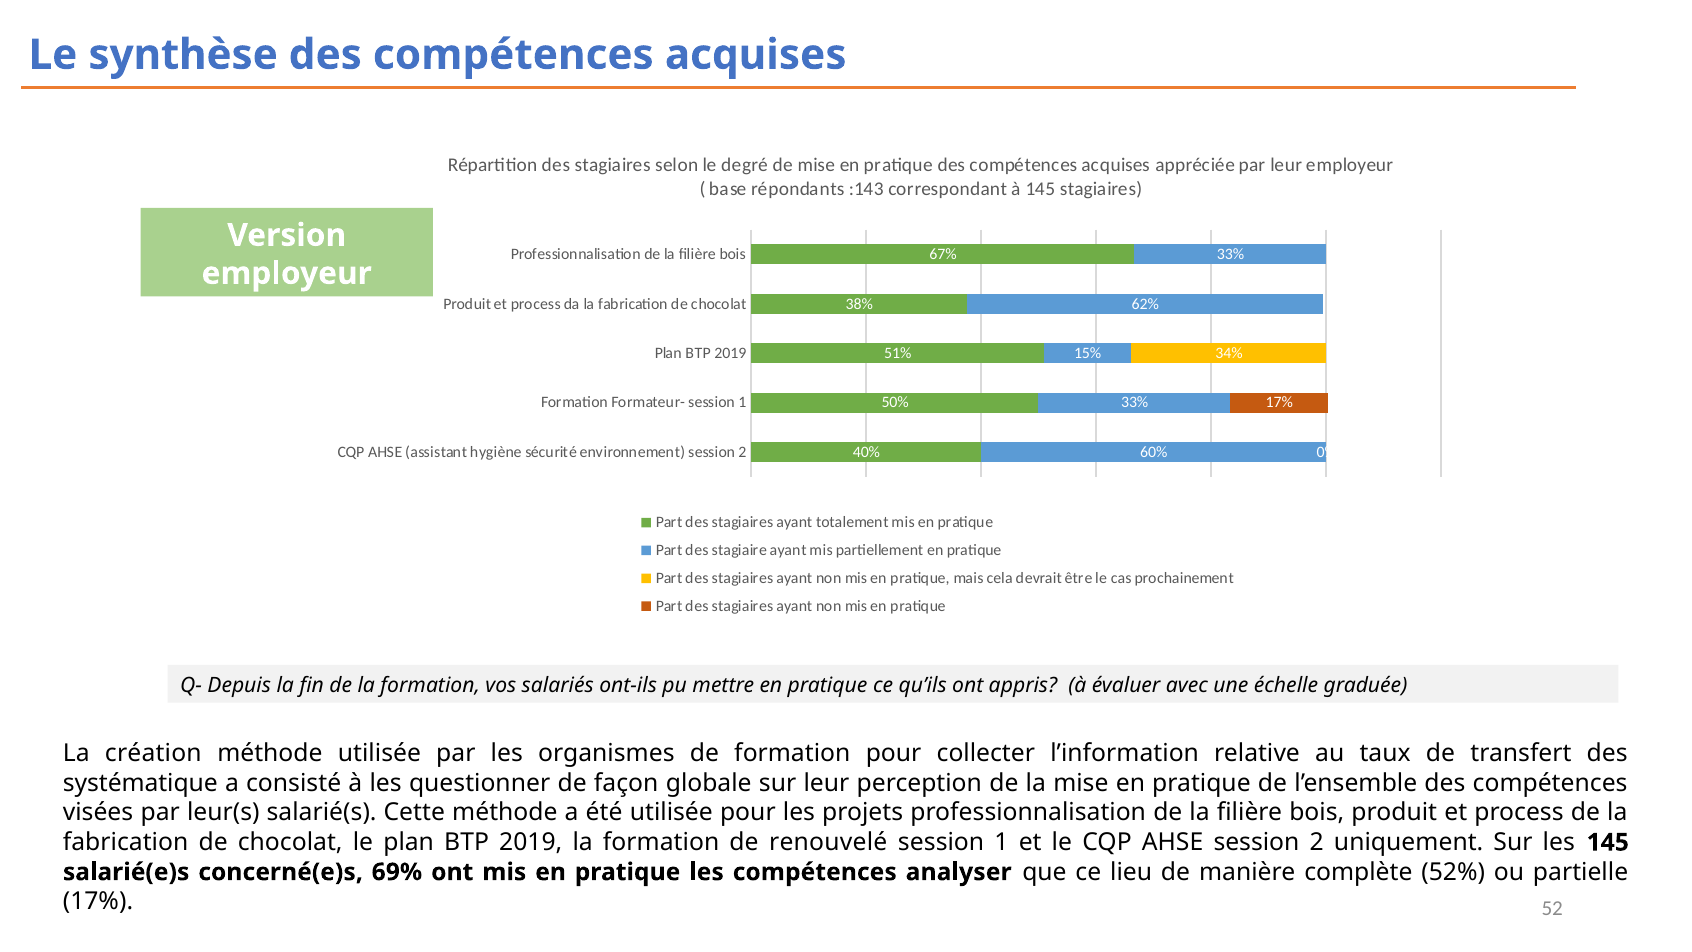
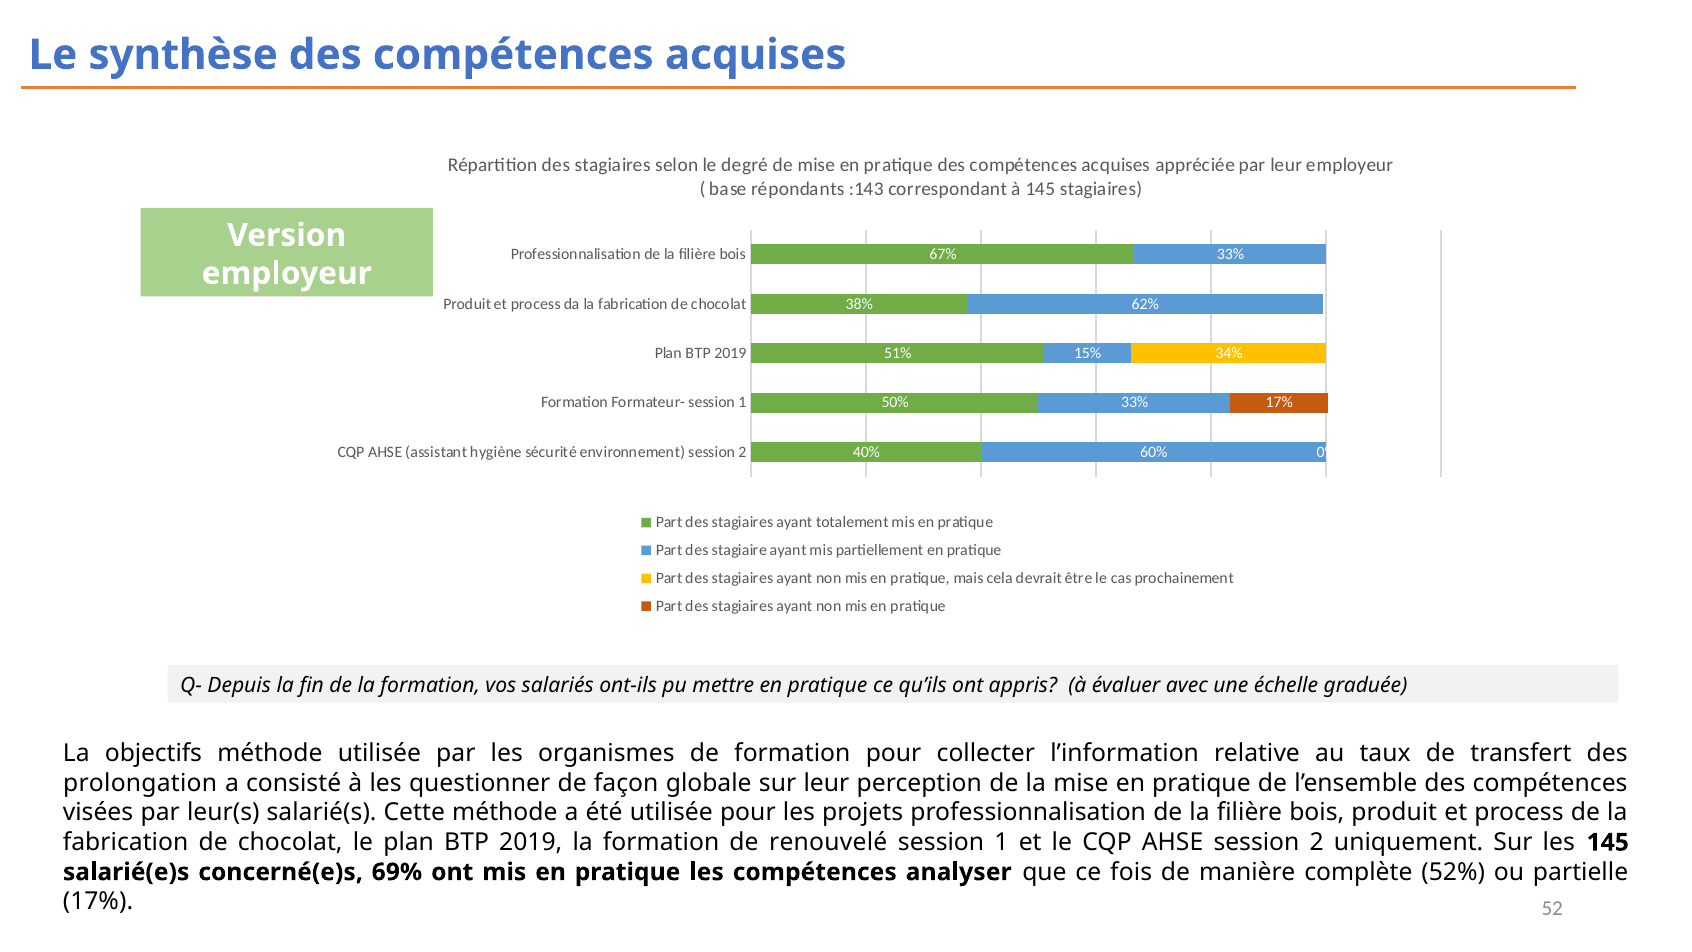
création: création -> objectifs
systématique: systématique -> prolongation
lieu: lieu -> fois
